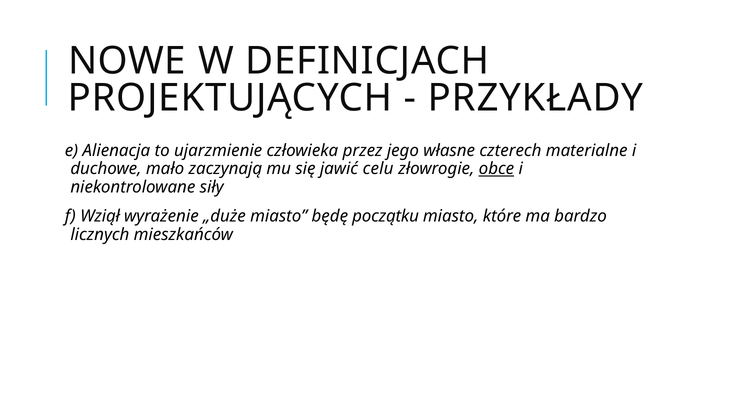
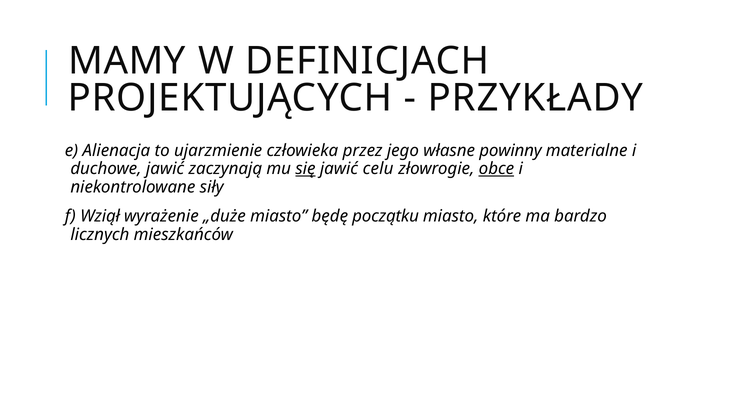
NOWE: NOWE -> MAMY
czterech: czterech -> powinny
duchowe mało: mało -> jawić
się underline: none -> present
